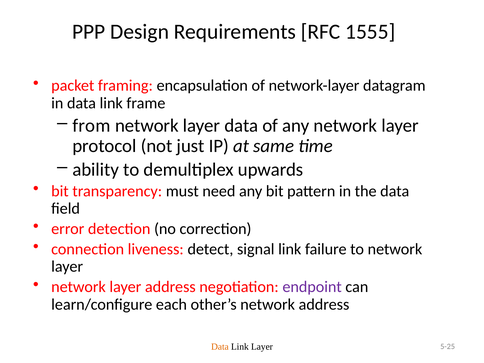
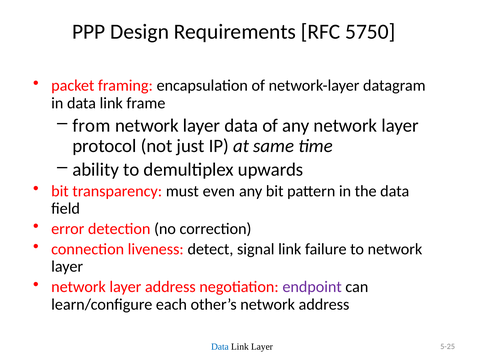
1555: 1555 -> 5750
need: need -> even
Data at (220, 347) colour: orange -> blue
